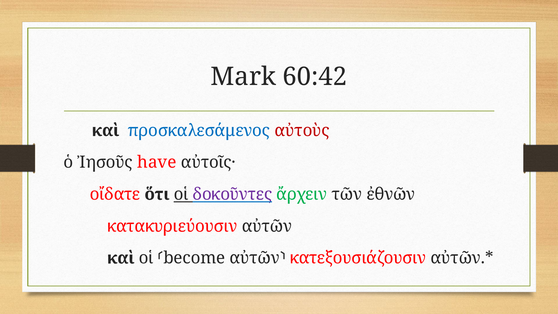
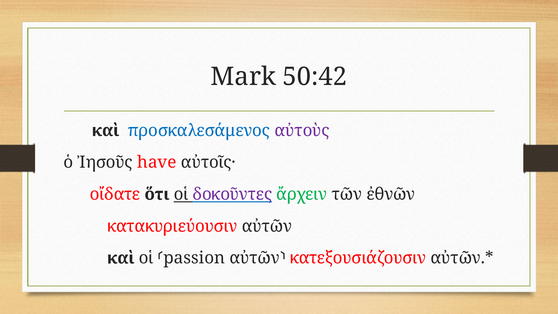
60:42: 60:42 -> 50:42
αὐτοὺς colour: red -> purple
⸂become: ⸂become -> ⸂passion
